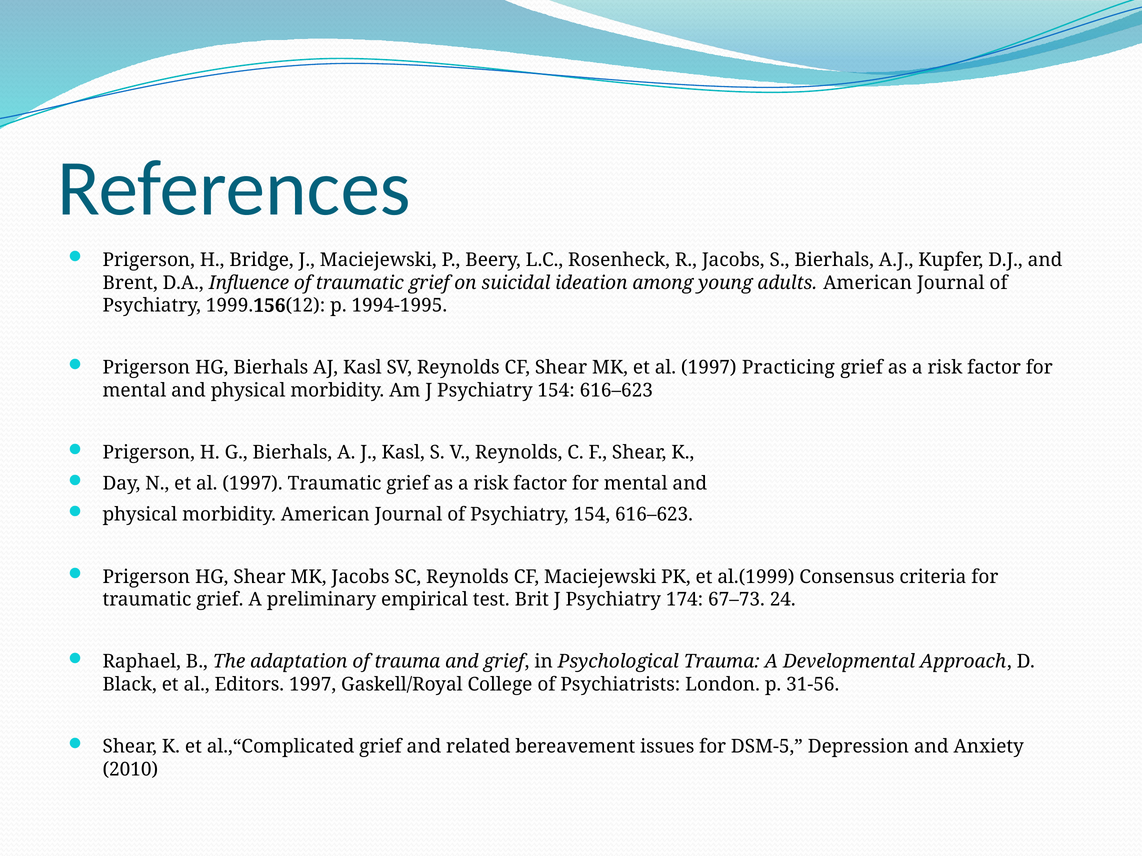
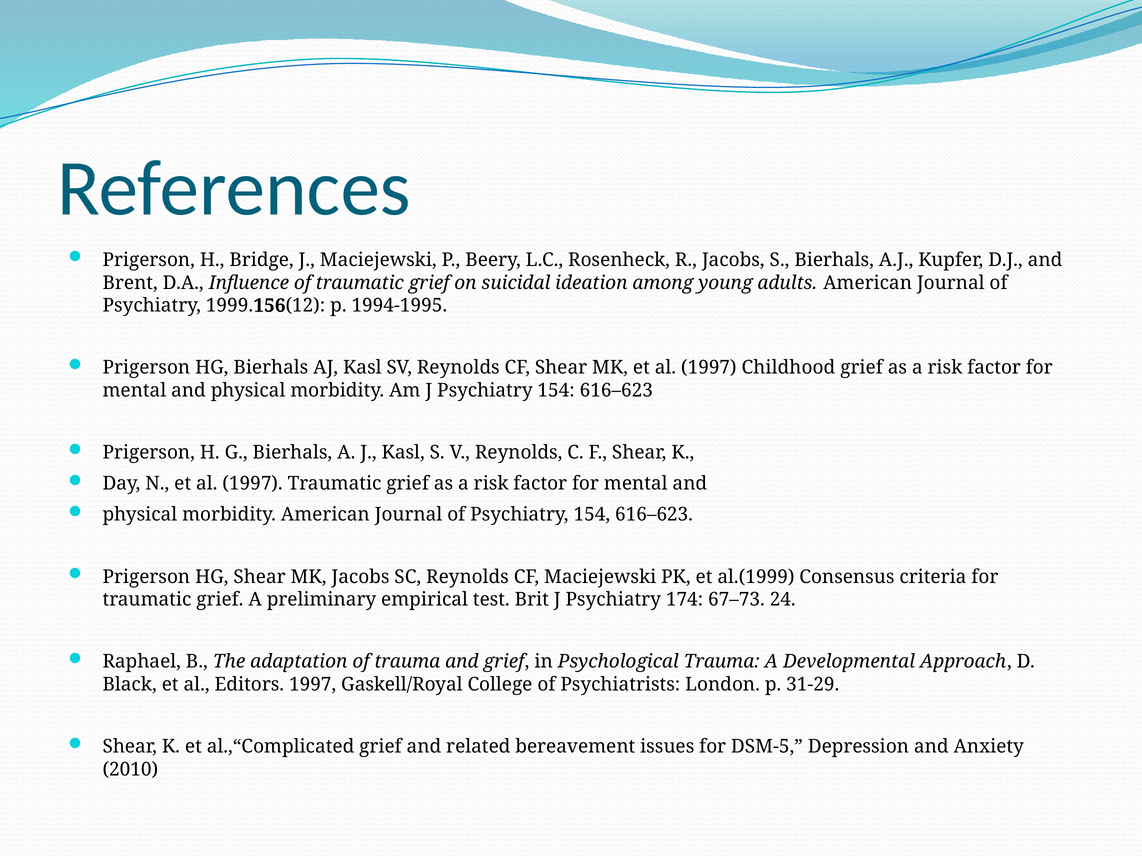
Practicing: Practicing -> Childhood
31-56: 31-56 -> 31-29
